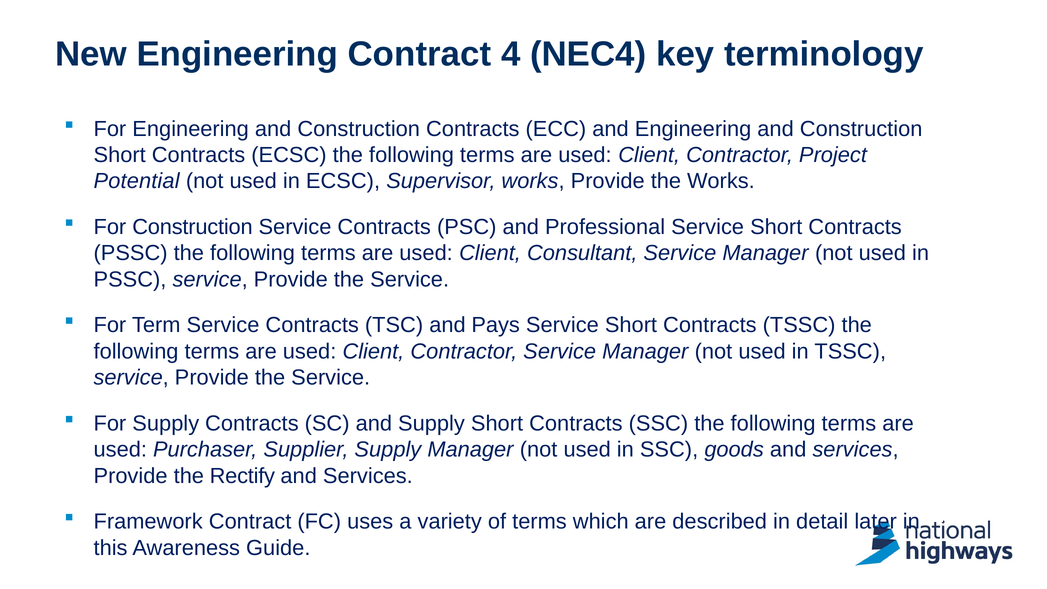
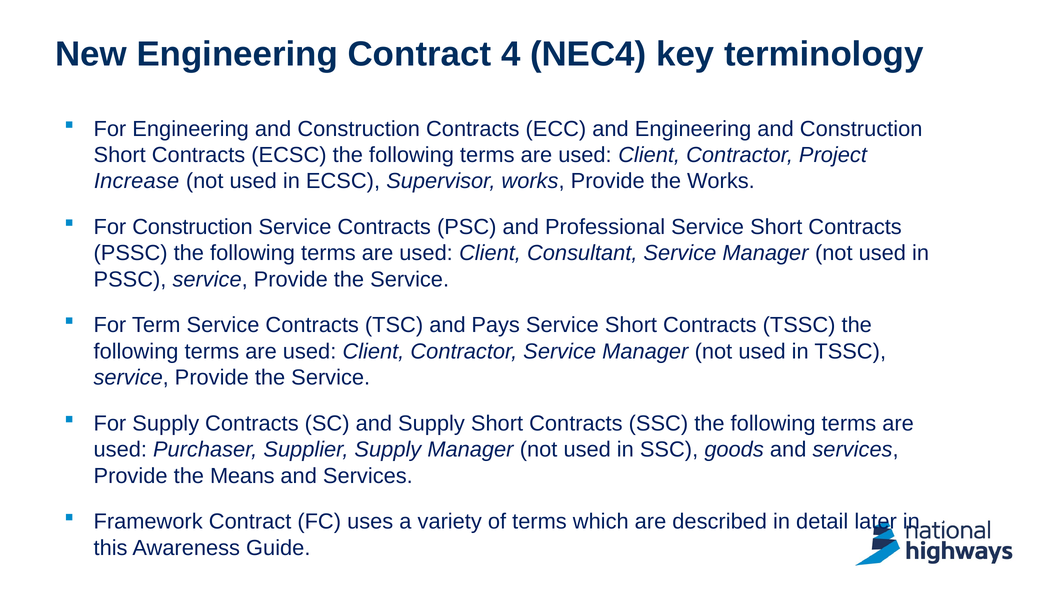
Potential: Potential -> Increase
Rectify: Rectify -> Means
